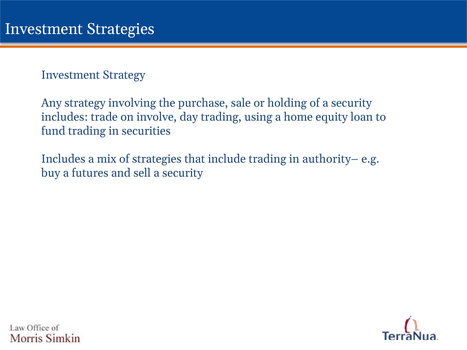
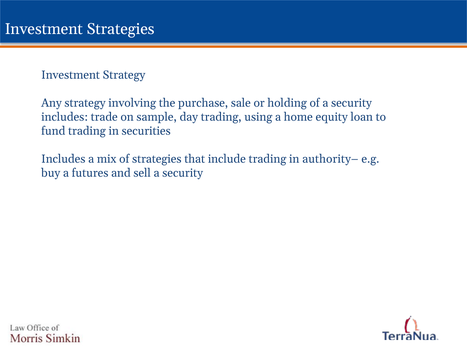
involve: involve -> sample
